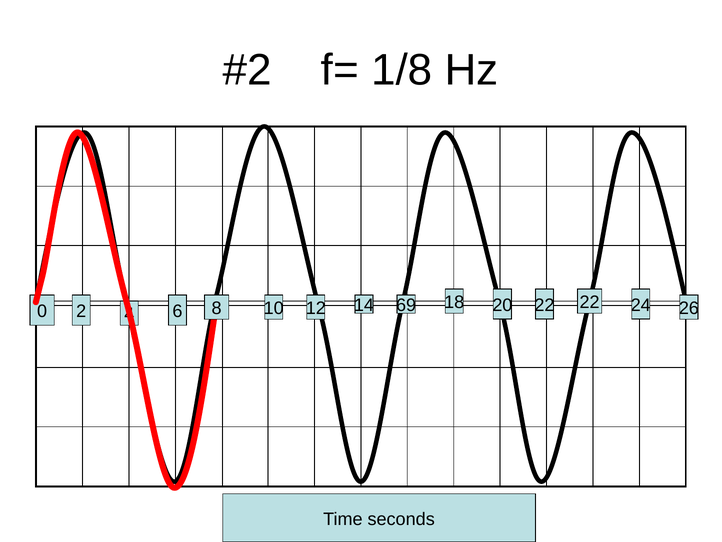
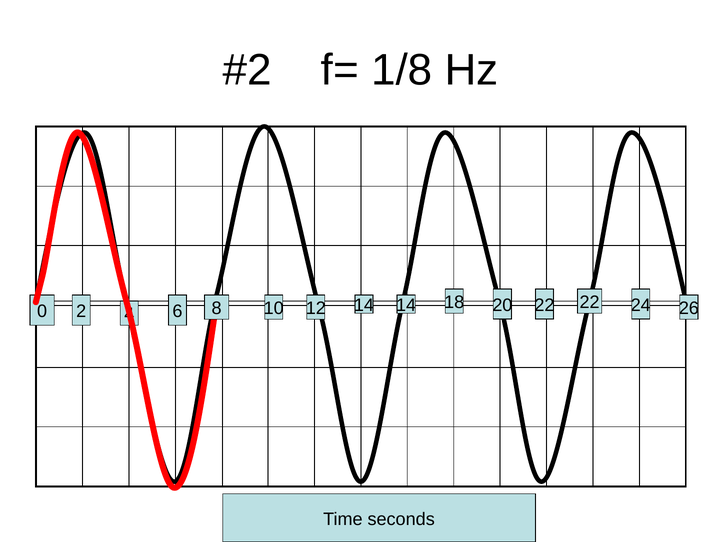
14 69: 69 -> 14
